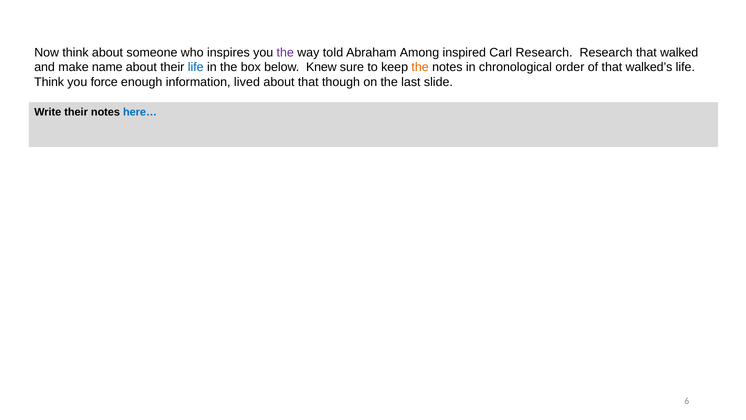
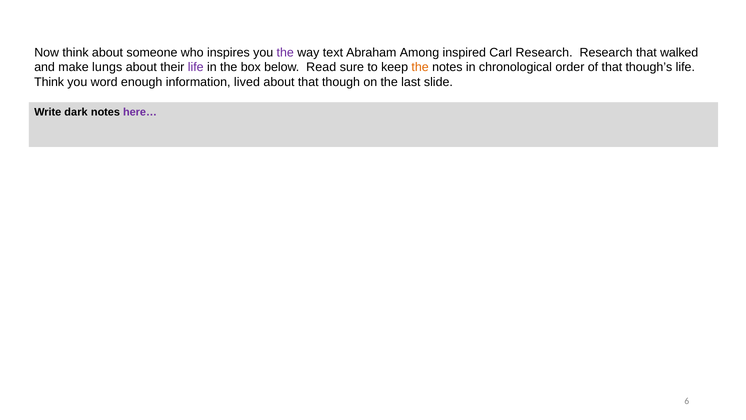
told: told -> text
name: name -> lungs
life at (196, 67) colour: blue -> purple
Knew: Knew -> Read
walked’s: walked’s -> though’s
force: force -> word
Write their: their -> dark
here… colour: blue -> purple
